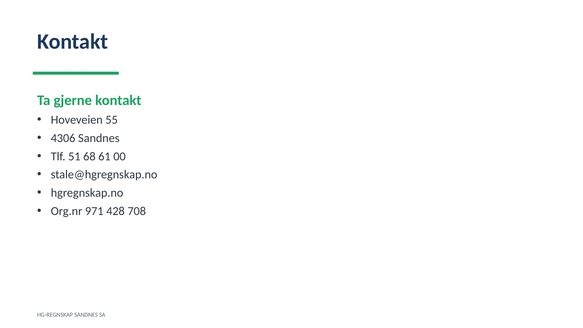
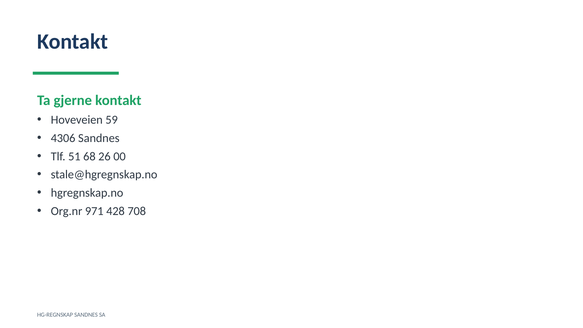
55: 55 -> 59
61: 61 -> 26
